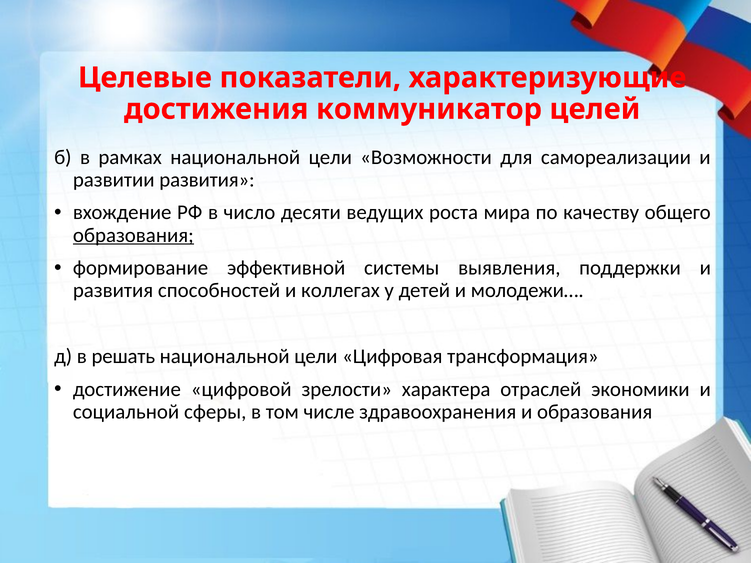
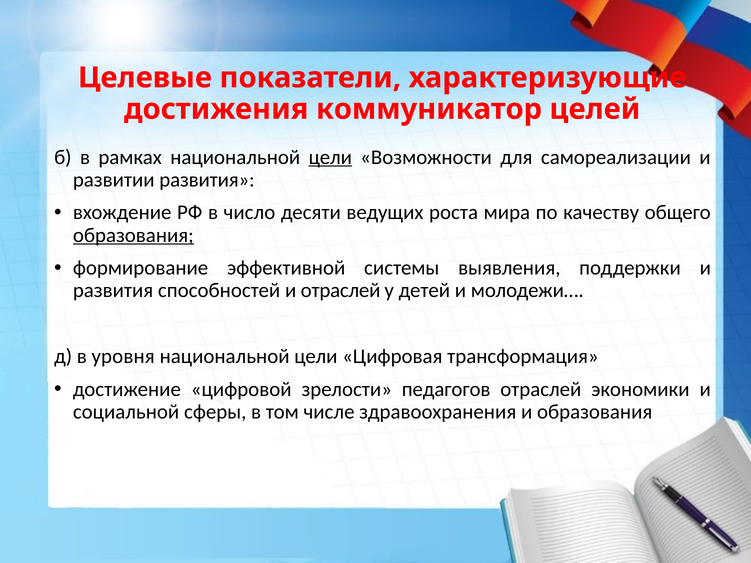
цели at (330, 157) underline: none -> present
и коллегах: коллегах -> отраслей
решать: решать -> уровня
характера: характера -> педагогов
